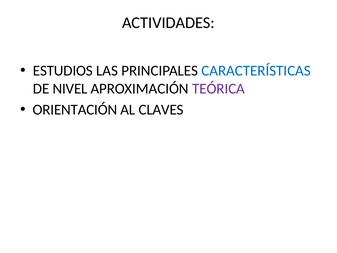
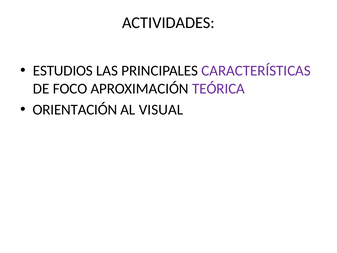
CARACTERÍSTICAS colour: blue -> purple
NIVEL: NIVEL -> FOCO
CLAVES: CLAVES -> VISUAL
